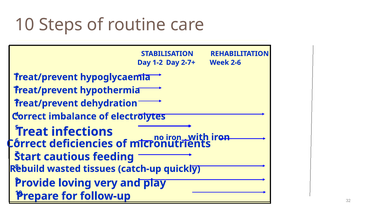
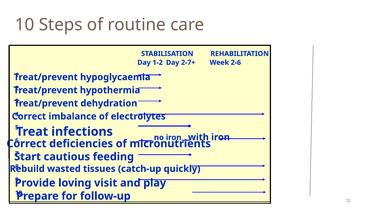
very: very -> visit
